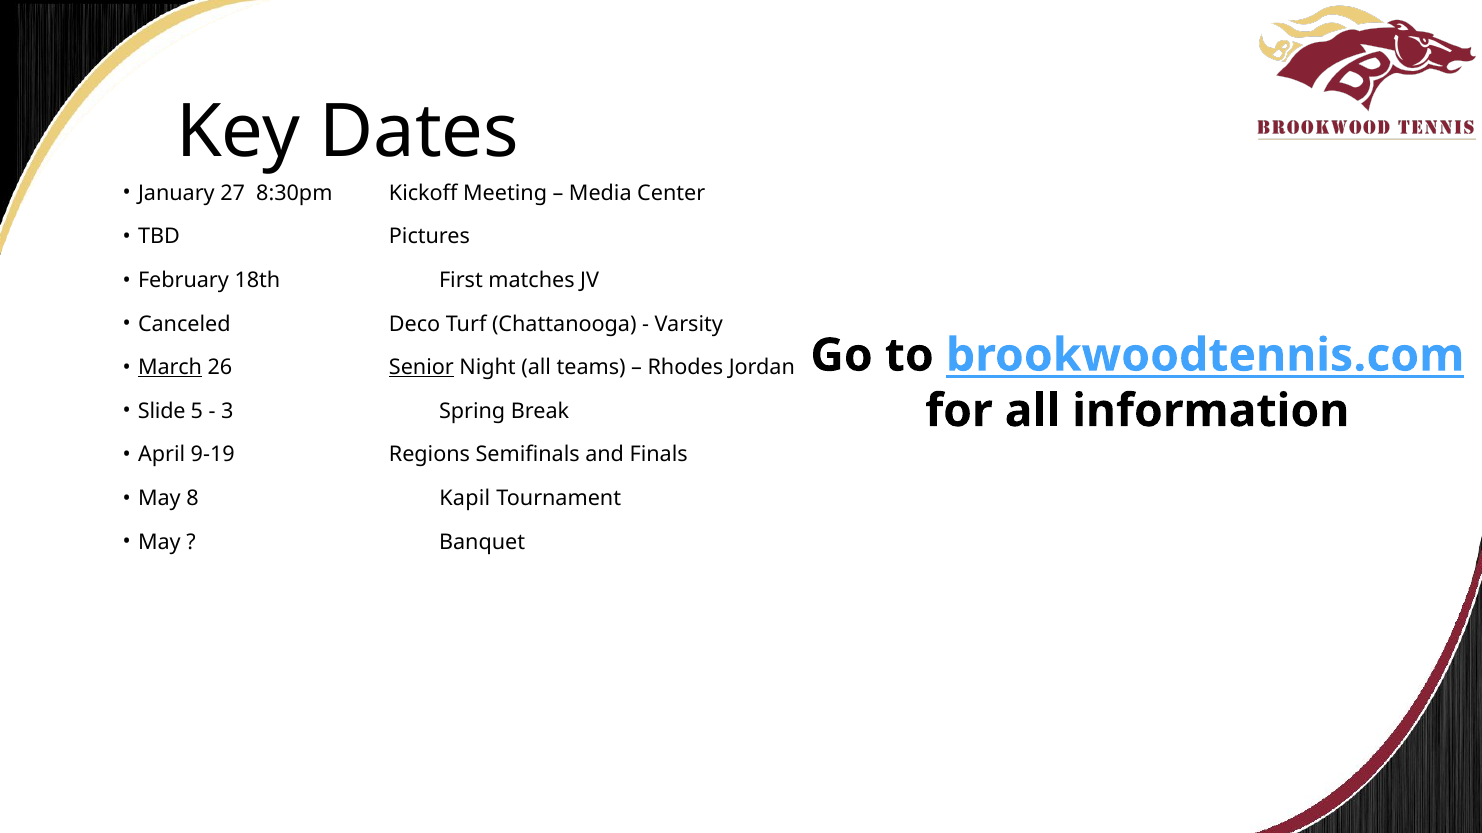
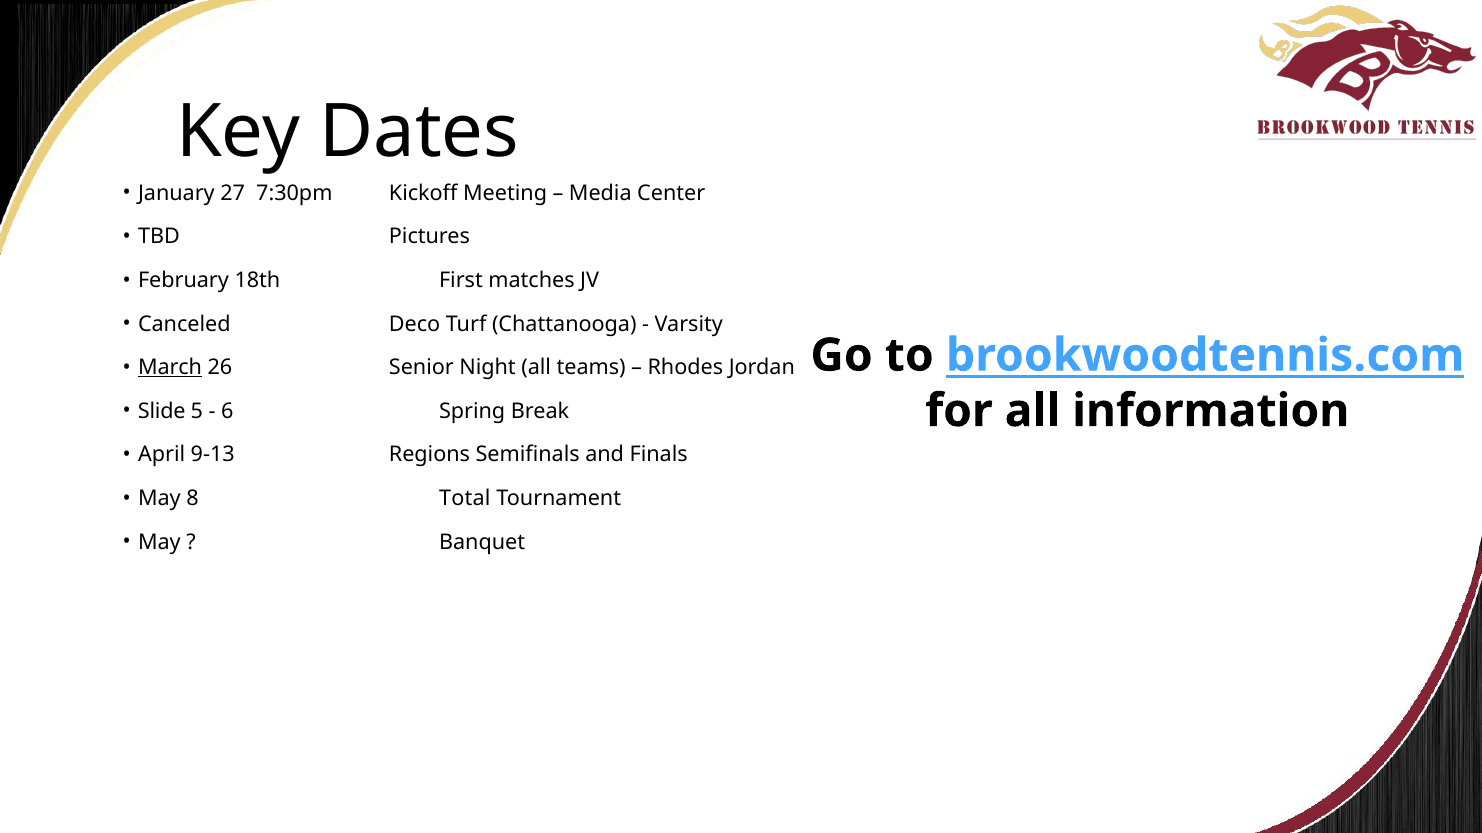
8:30pm: 8:30pm -> 7:30pm
Senior underline: present -> none
3: 3 -> 6
9-19: 9-19 -> 9-13
Kapil: Kapil -> Total
